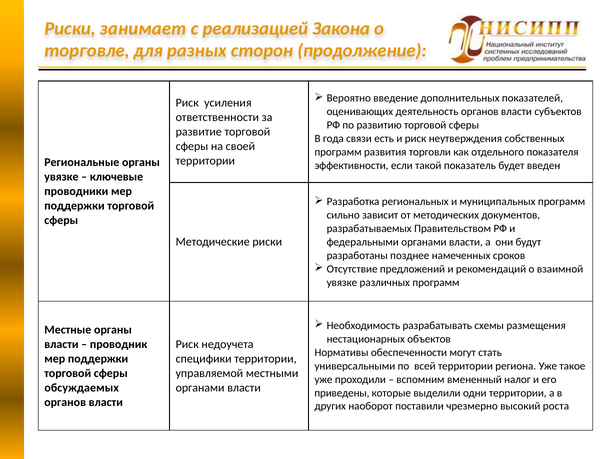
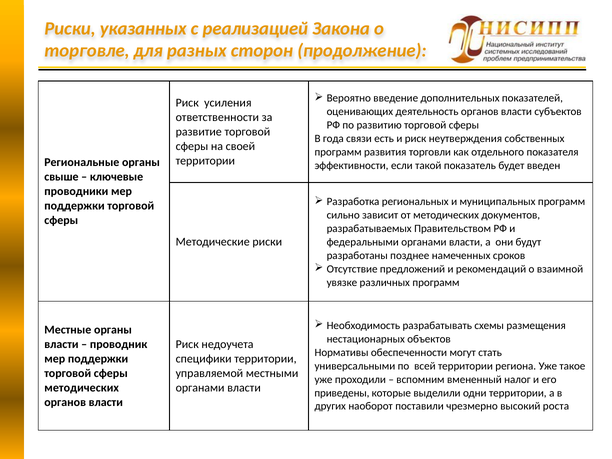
занимает: занимает -> указанных
увязке at (61, 177): увязке -> свыше
обсуждаемых at (82, 388): обсуждаемых -> методических
